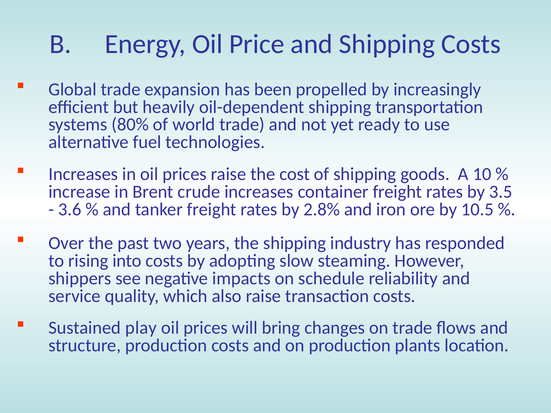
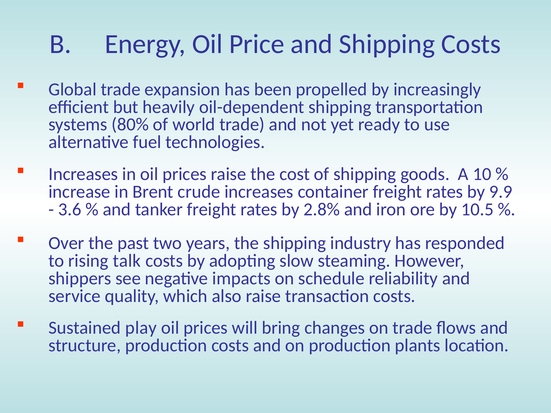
3.5: 3.5 -> 9.9
into: into -> talk
